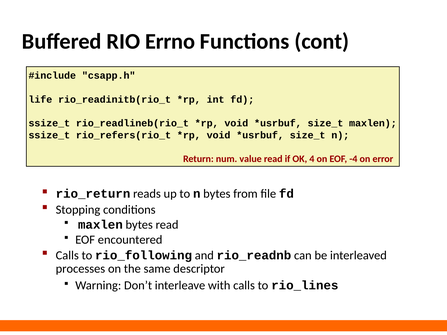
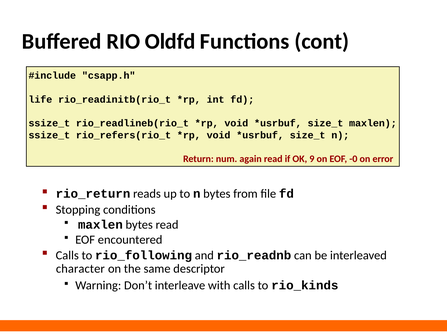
Errno: Errno -> Oldfd
value: value -> again
4: 4 -> 9
-4: -4 -> -0
processes: processes -> character
rio_lines: rio_lines -> rio_kinds
